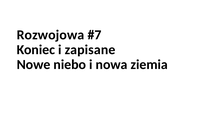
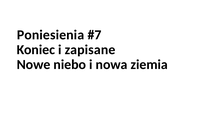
Rozwojowa: Rozwojowa -> Poniesienia
